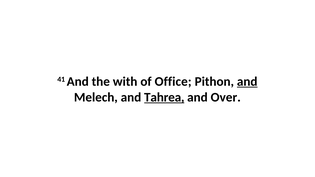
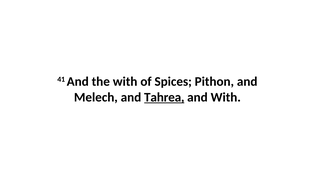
Office: Office -> Spices
and at (247, 82) underline: present -> none
and Over: Over -> With
